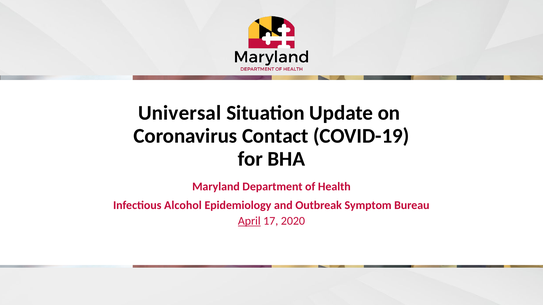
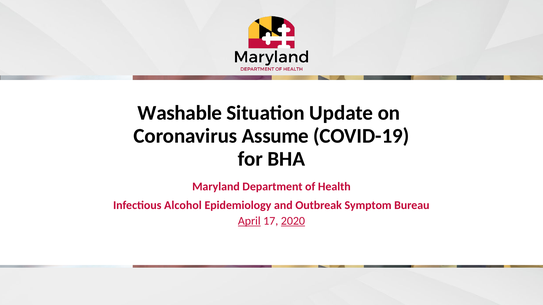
Universal: Universal -> Washable
Contact: Contact -> Assume
2020 underline: none -> present
